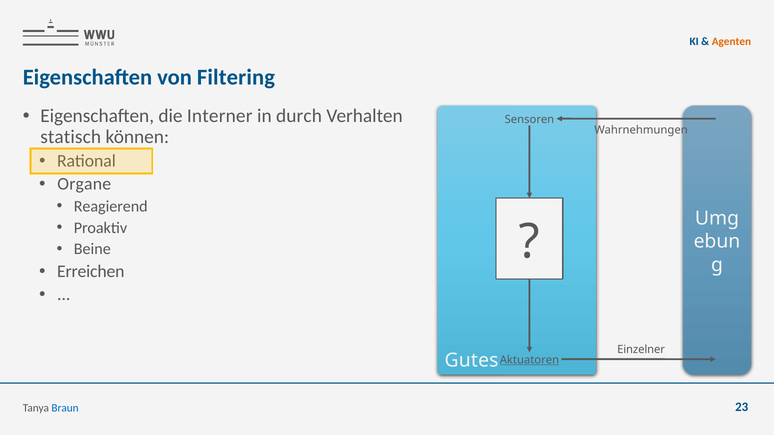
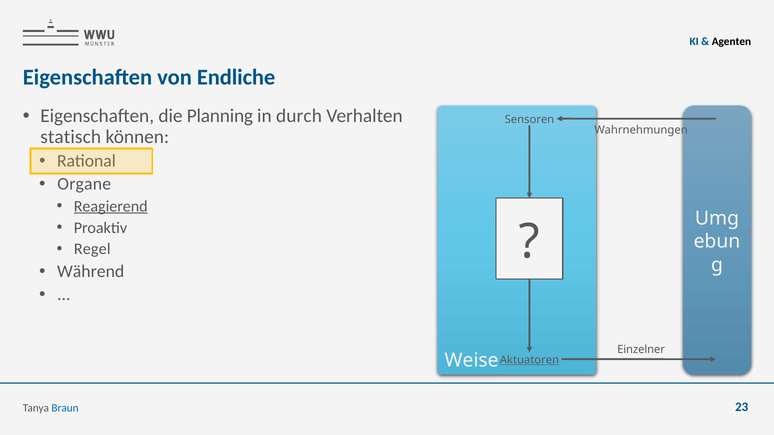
Agenten colour: orange -> black
Filtering: Filtering -> Endliche
Interner: Interner -> Planning
Reagierend underline: none -> present
Beine: Beine -> Regel
Erreichen: Erreichen -> Während
Gutes: Gutes -> Weise
